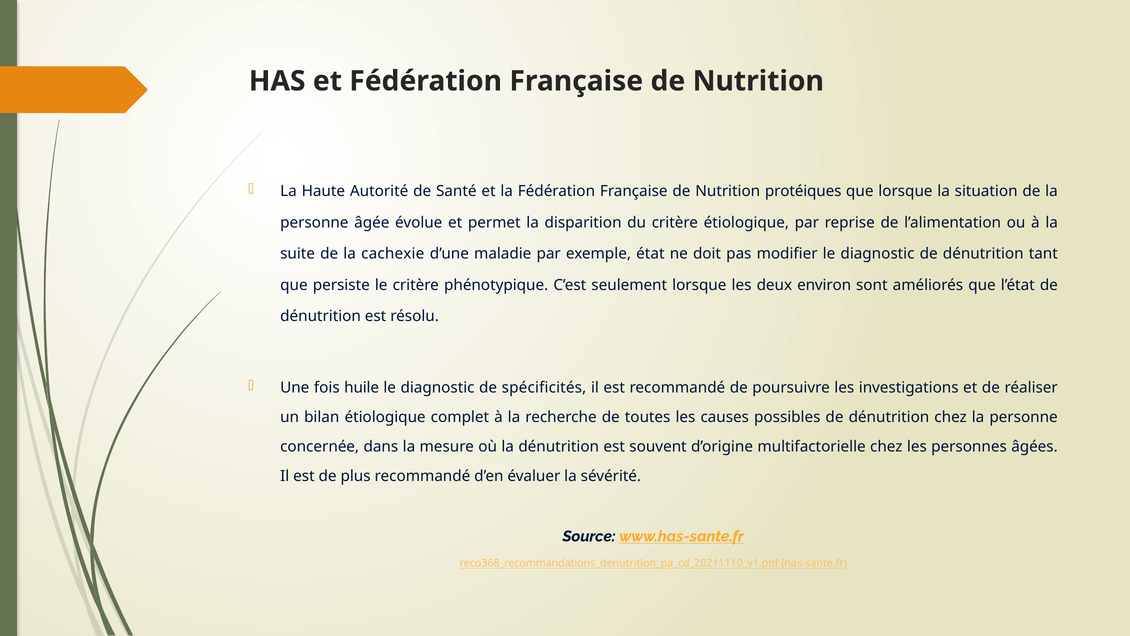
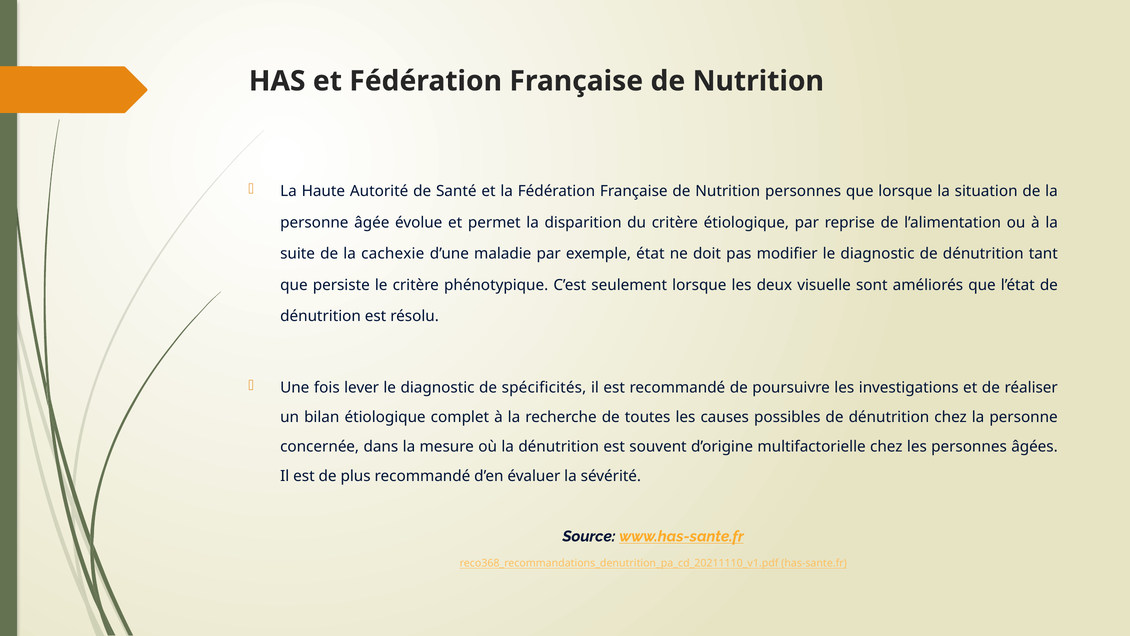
Nutrition protéiques: protéiques -> personnes
environ: environ -> visuelle
huile: huile -> lever
